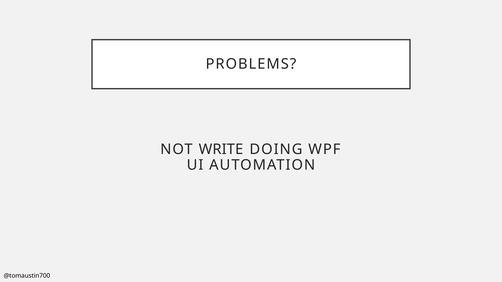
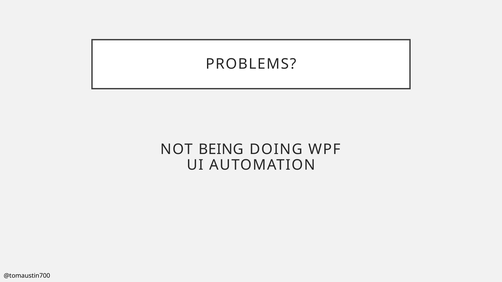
WRITE: WRITE -> BEING
